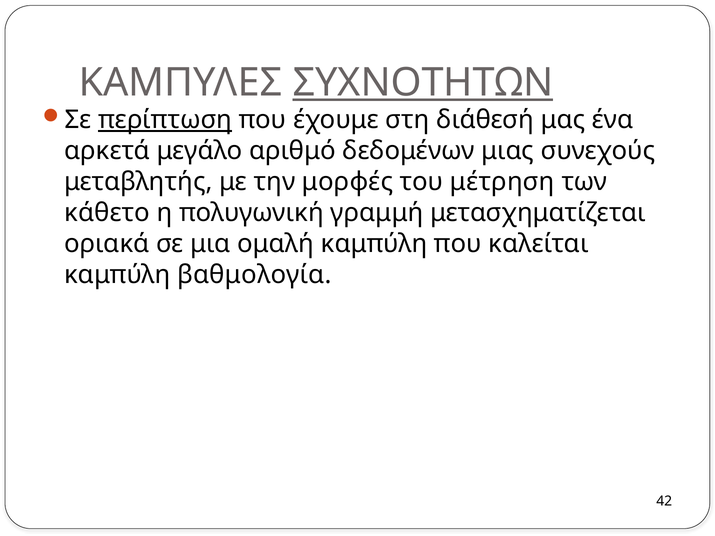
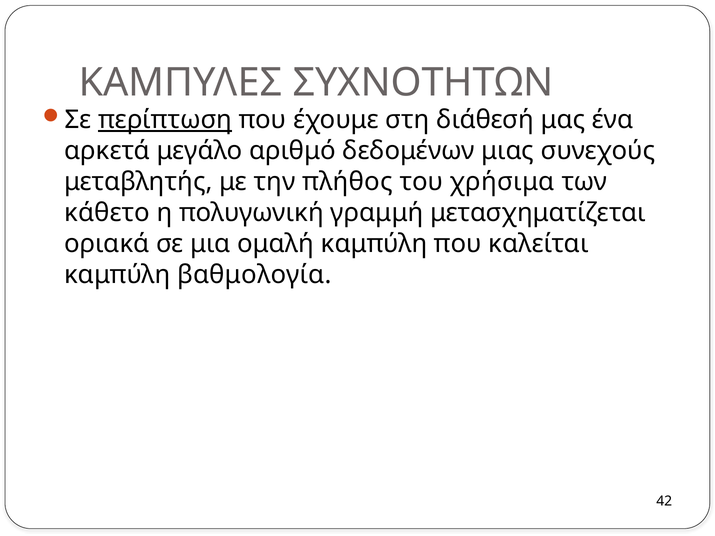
ΣΥΧΝΟΤΗΤΩΝ underline: present -> none
μορφές: μορφές -> πλήθος
μέτρηση: μέτρηση -> χρήσιμα
